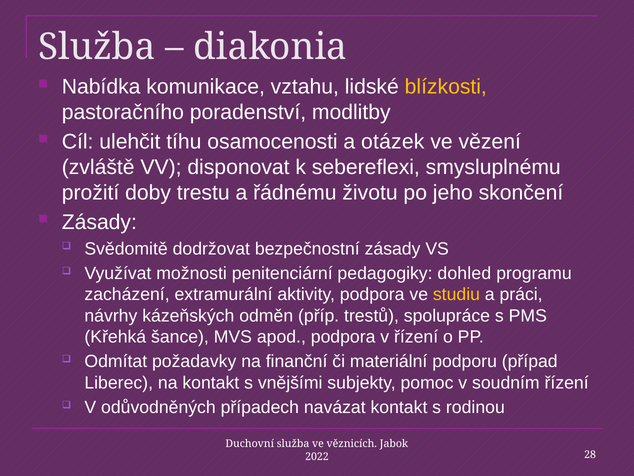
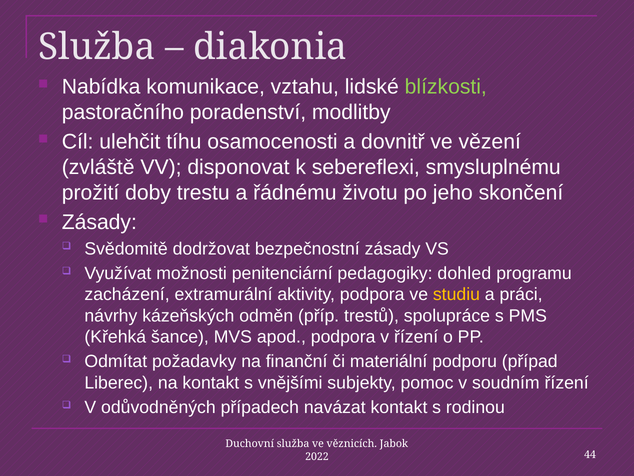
blízkosti colour: yellow -> light green
otázek: otázek -> dovnitř
28: 28 -> 44
